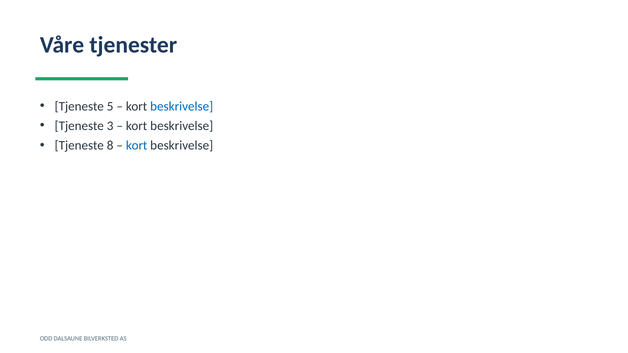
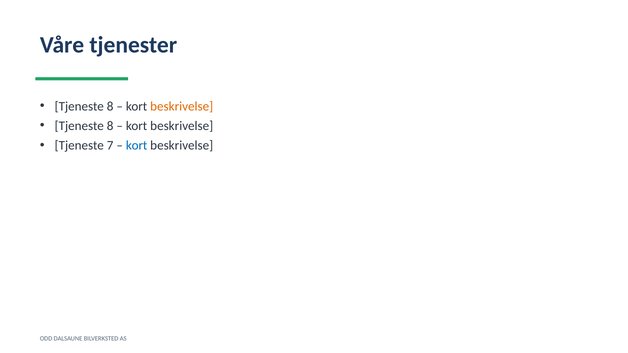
5 at (110, 106): 5 -> 8
beskrivelse at (182, 106) colour: blue -> orange
3 at (110, 126): 3 -> 8
8: 8 -> 7
